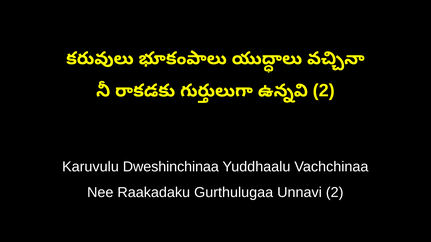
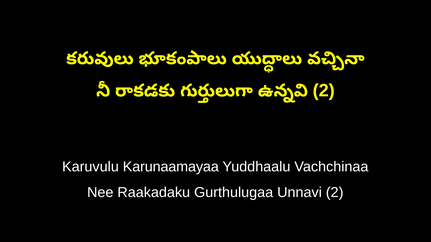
Dweshinchinaa: Dweshinchinaa -> Karunaamayaa
